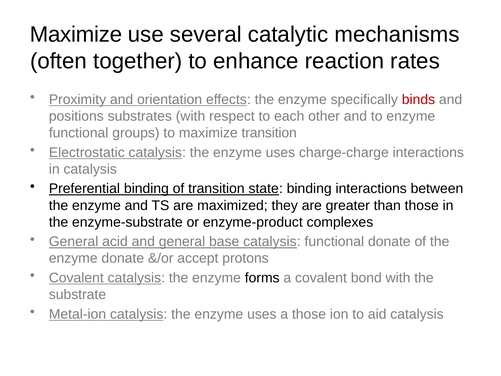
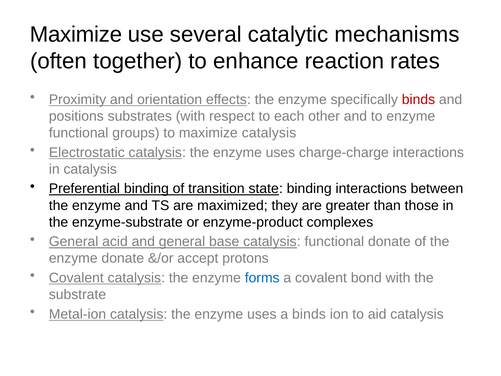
maximize transition: transition -> catalysis
forms colour: black -> blue
a those: those -> binds
